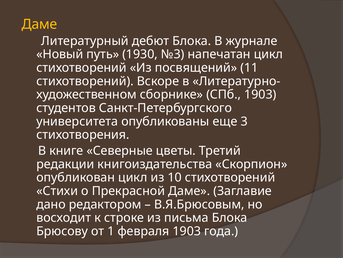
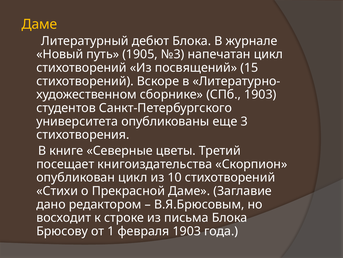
1930: 1930 -> 1905
11: 11 -> 15
редакции: редакции -> посещает
